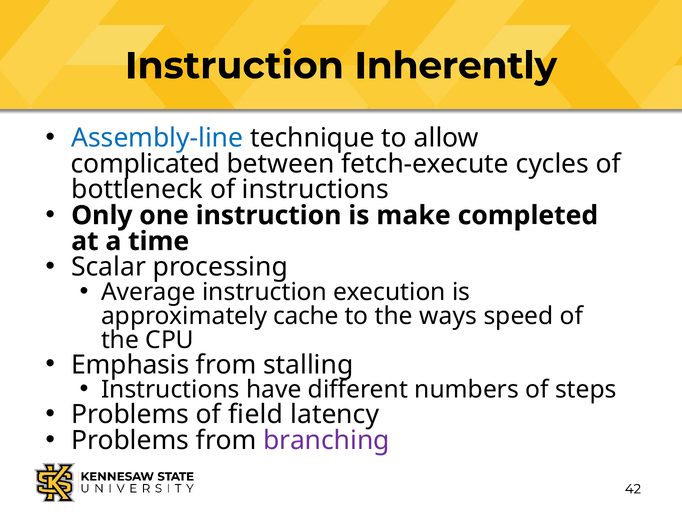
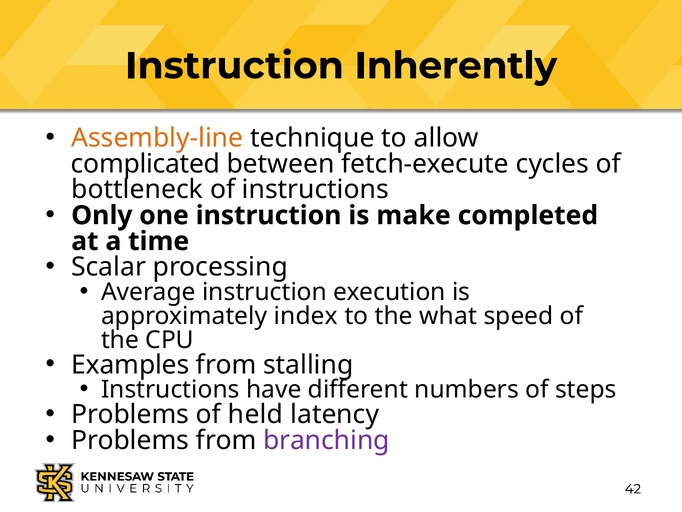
Assembly-line colour: blue -> orange
cache: cache -> index
ways: ways -> what
Emphasis: Emphasis -> Examples
field: field -> held
